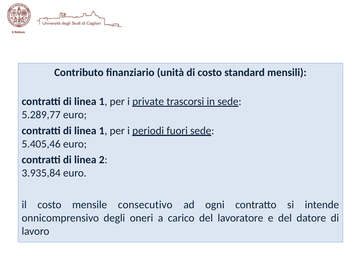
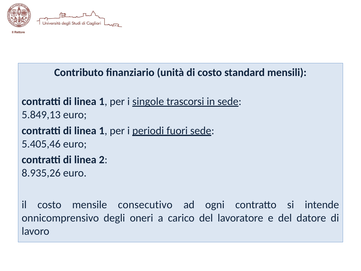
private: private -> singole
5.289,77: 5.289,77 -> 5.849,13
3.935,84: 3.935,84 -> 8.935,26
